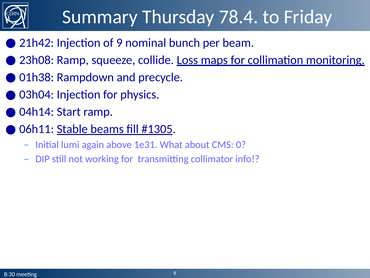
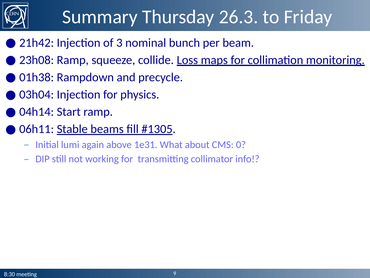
78.4: 78.4 -> 26.3
of 9: 9 -> 3
